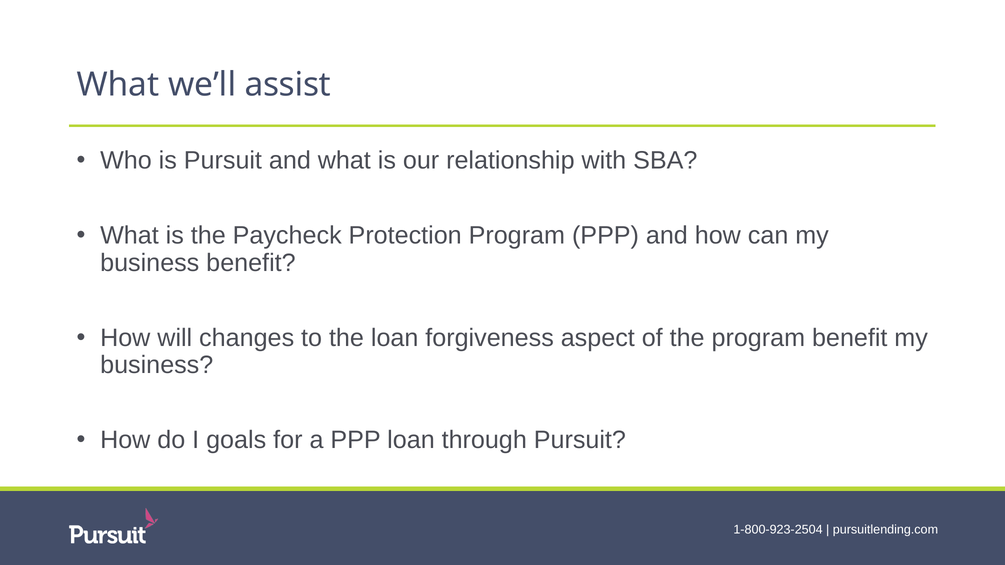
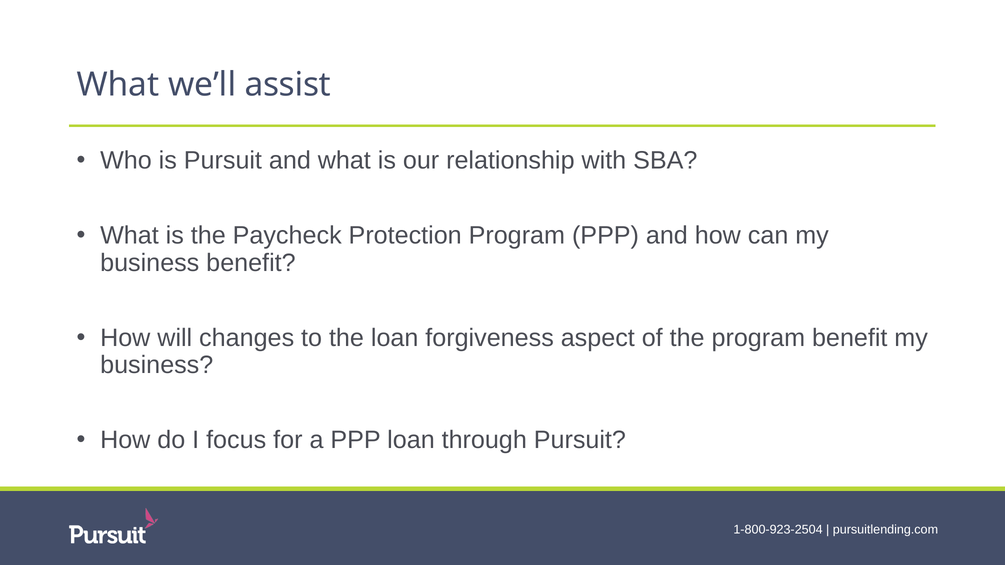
goals: goals -> focus
